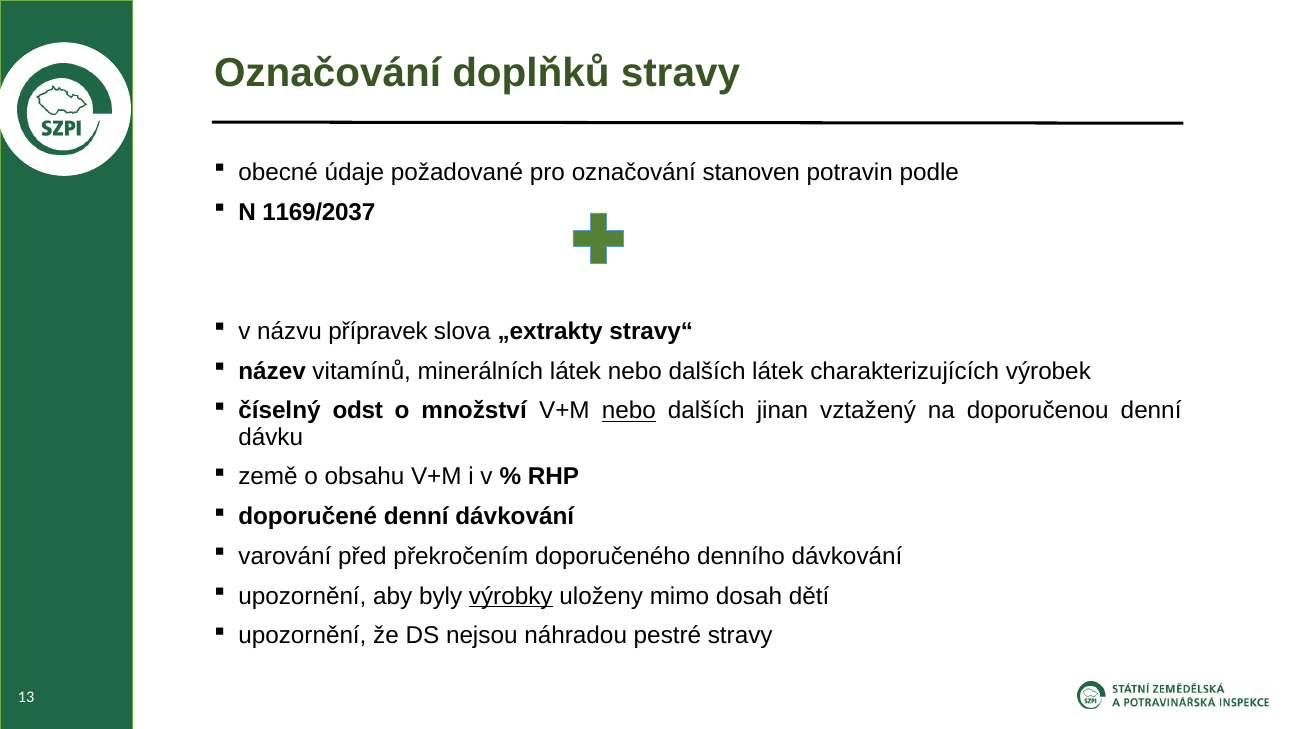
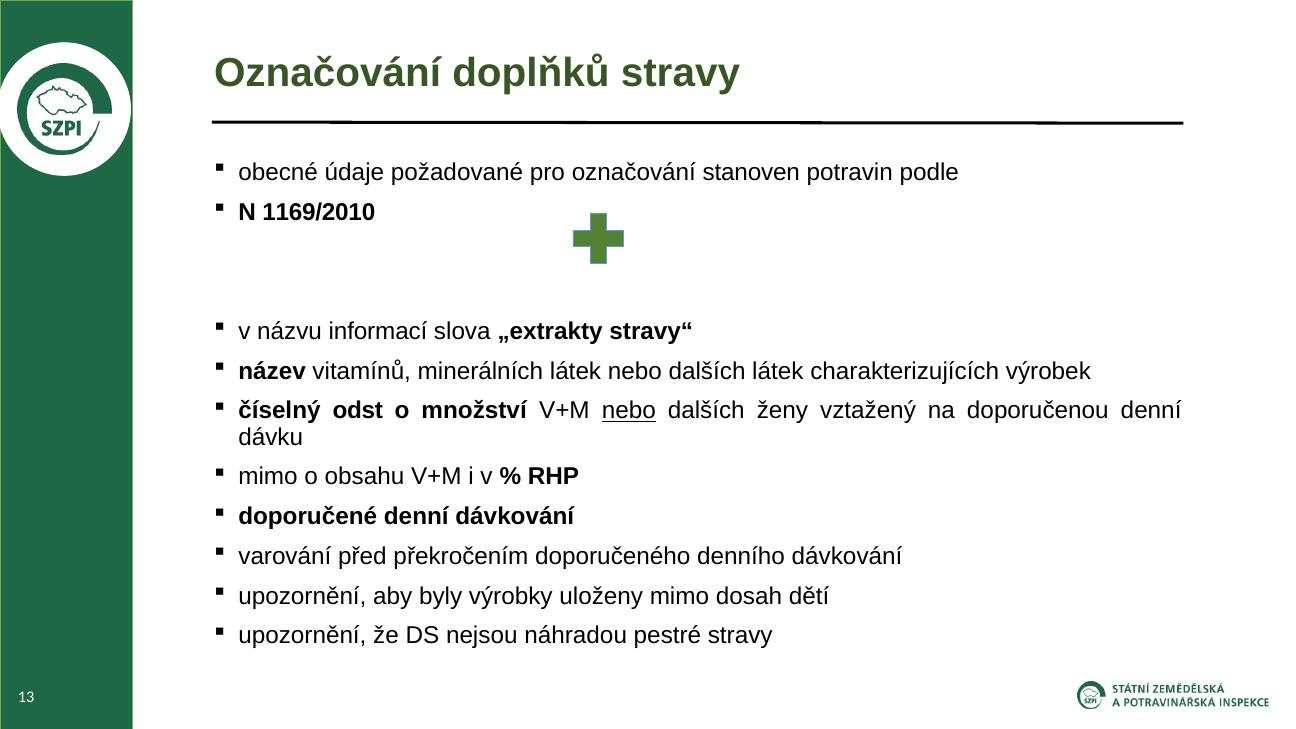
1169/2037: 1169/2037 -> 1169/2010
přípravek: přípravek -> informací
jinan: jinan -> ženy
země at (268, 477): země -> mimo
výrobky underline: present -> none
